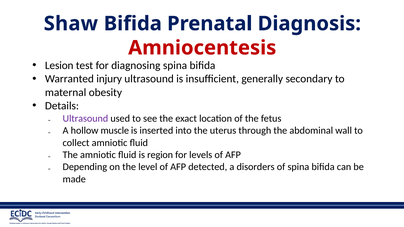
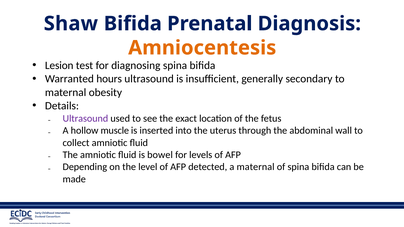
Amniocentesis colour: red -> orange
injury: injury -> hours
region: region -> bowel
a disorders: disorders -> maternal
